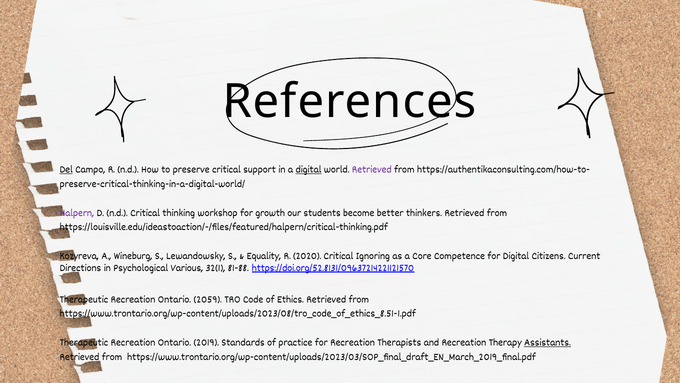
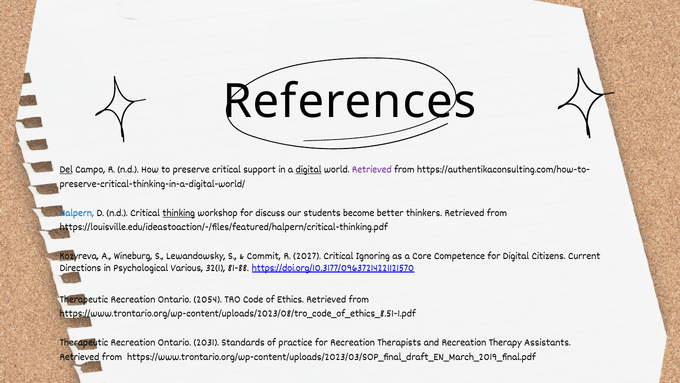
Halpern colour: purple -> blue
thinking underline: none -> present
growth: growth -> discuss
Equality: Equality -> Commit
2020: 2020 -> 2027
https://doi.org/52.8131/09637214221121570: https://doi.org/52.8131/09637214221121570 -> https://doi.org/10.3177/09637214221121570
2059: 2059 -> 2054
2019: 2019 -> 2031
Assistants underline: present -> none
